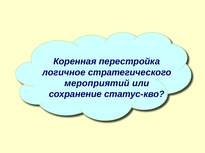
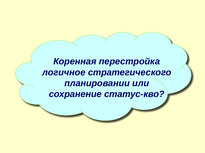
мероприятий: мероприятий -> планировании
